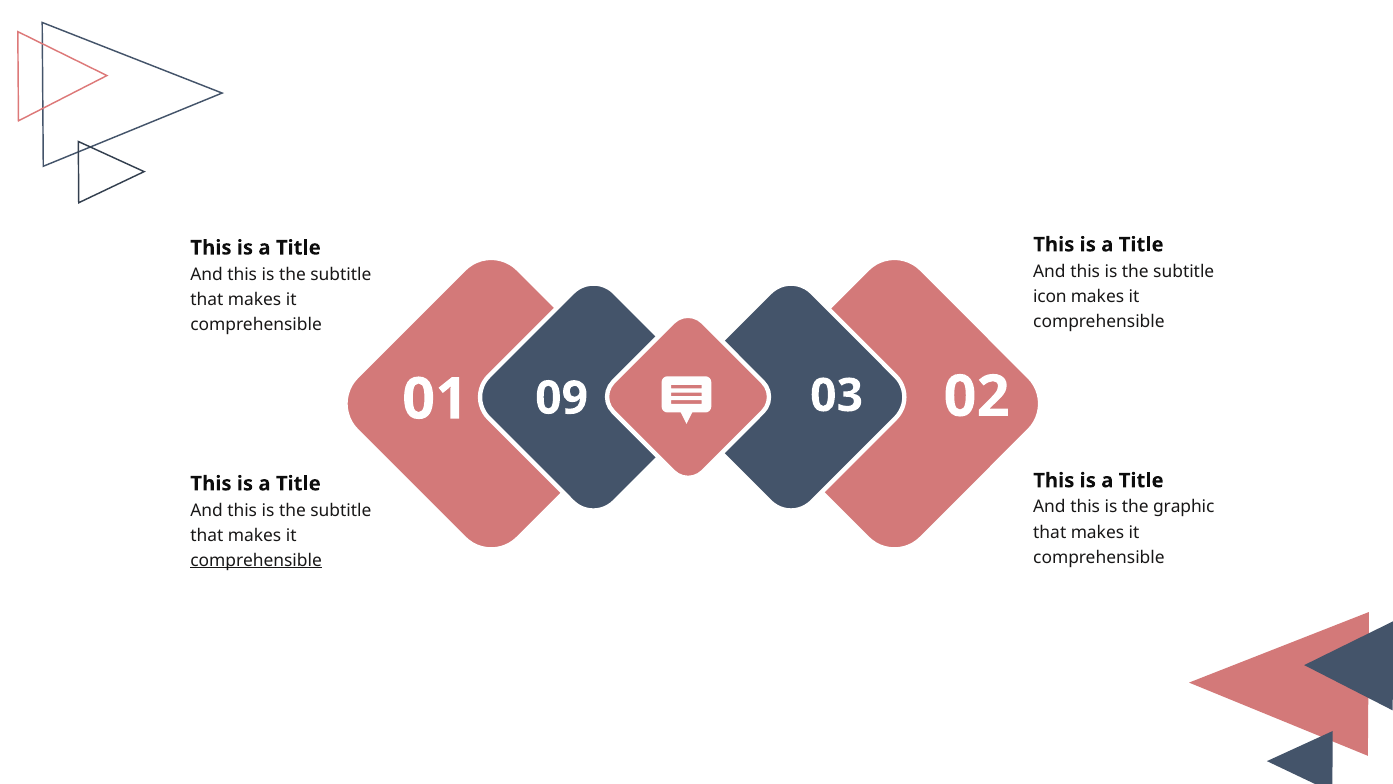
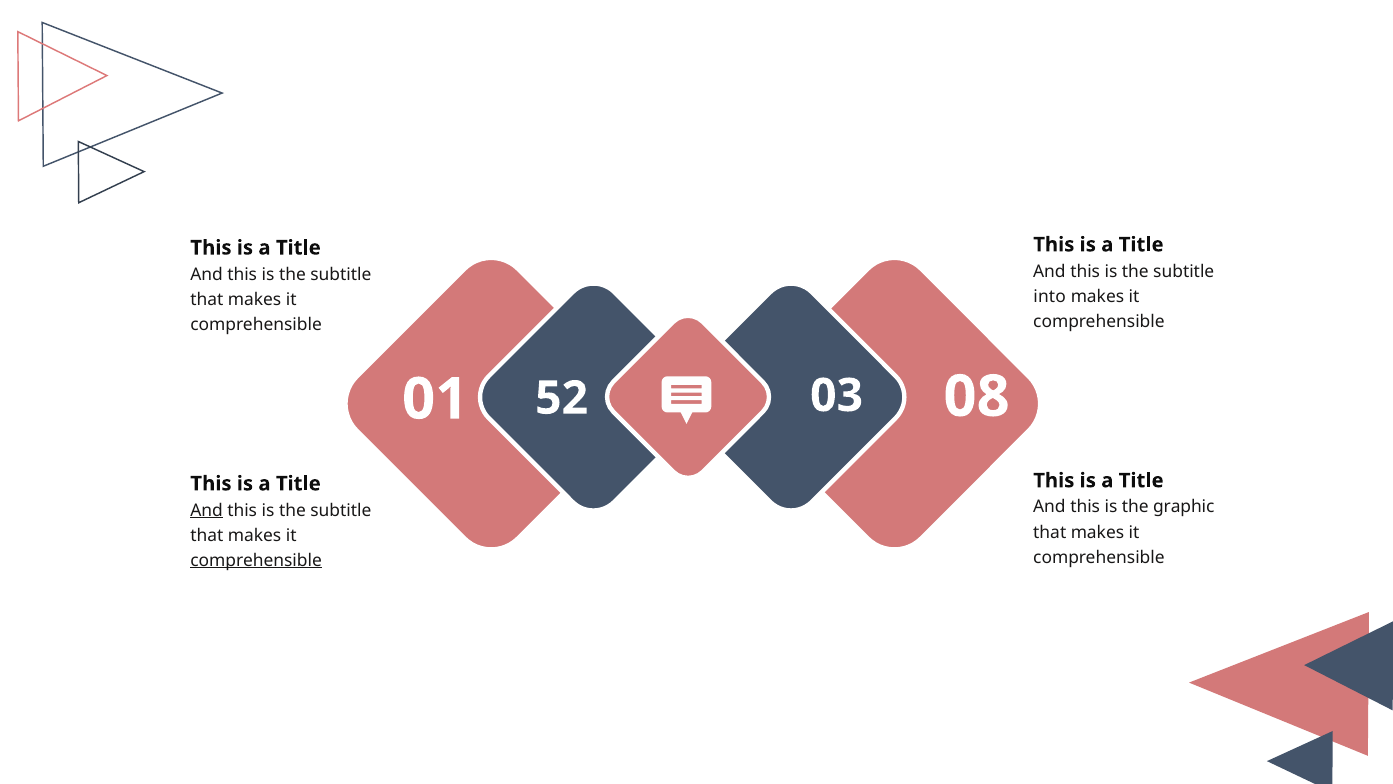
icon: icon -> into
09: 09 -> 52
02: 02 -> 08
And at (207, 510) underline: none -> present
